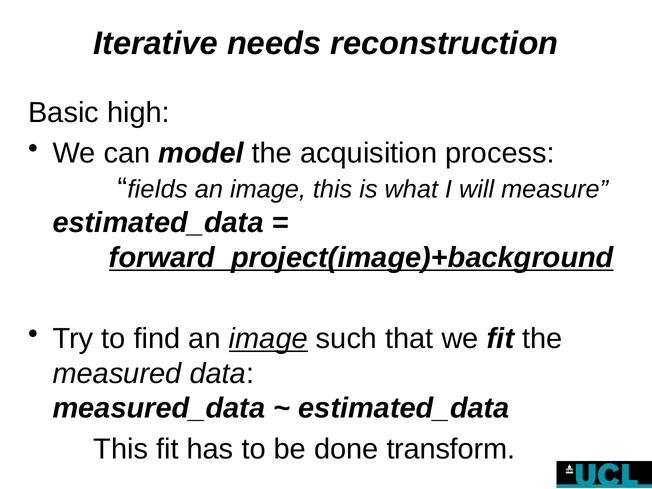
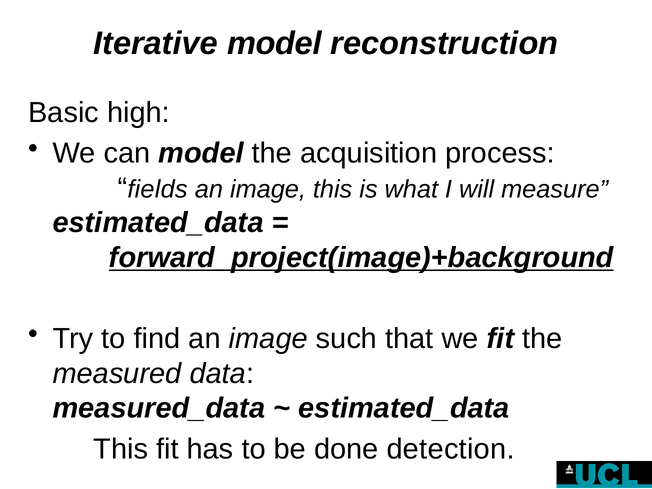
Iterative needs: needs -> model
image at (268, 339) underline: present -> none
transform: transform -> detection
